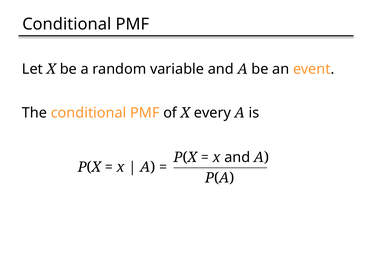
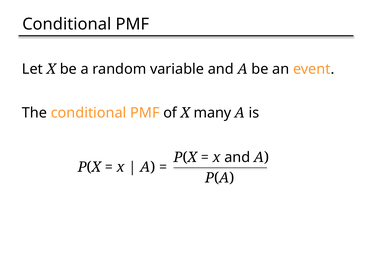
every: every -> many
